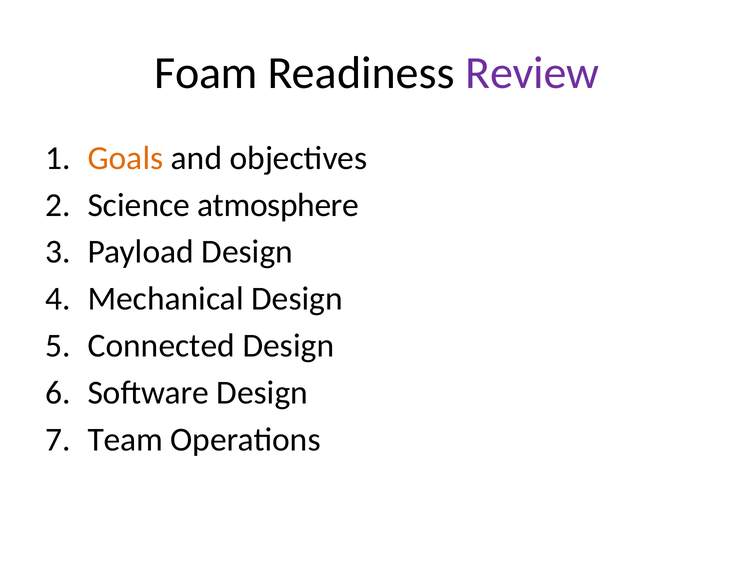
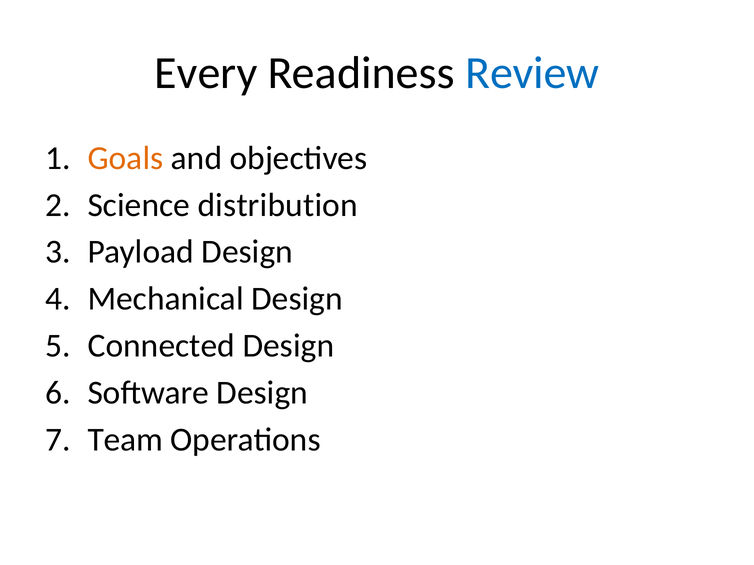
Foam: Foam -> Every
Review colour: purple -> blue
atmosphere: atmosphere -> distribution
